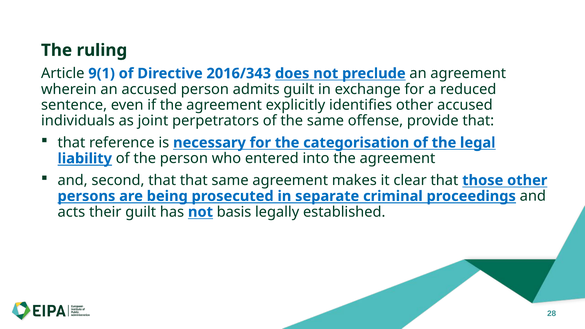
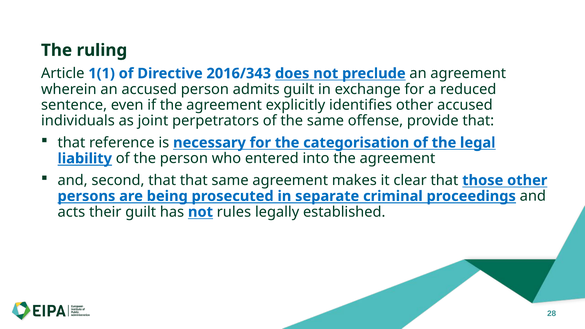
9(1: 9(1 -> 1(1
basis: basis -> rules
